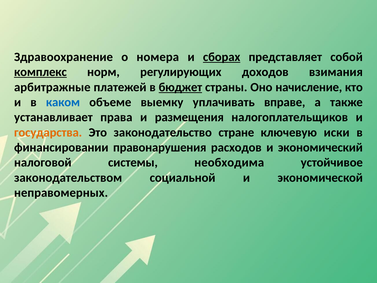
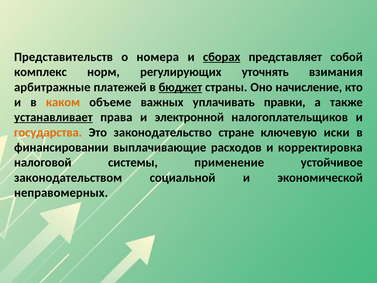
Здравоохранение: Здравоохранение -> Представительств
комплекс underline: present -> none
доходов: доходов -> уточнять
каком colour: blue -> orange
выемку: выемку -> важных
вправе: вправе -> правки
устанавливает underline: none -> present
размещения: размещения -> электронной
правонарушения: правонарушения -> выплачивающие
экономический: экономический -> корректировка
необходима: необходима -> применение
